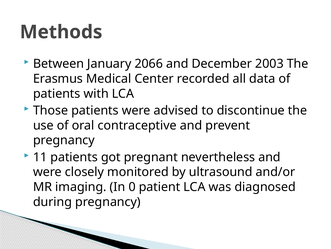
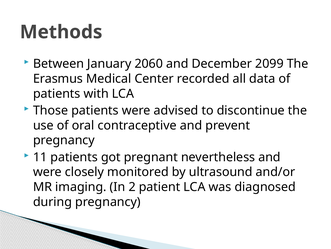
2066: 2066 -> 2060
2003: 2003 -> 2099
0: 0 -> 2
